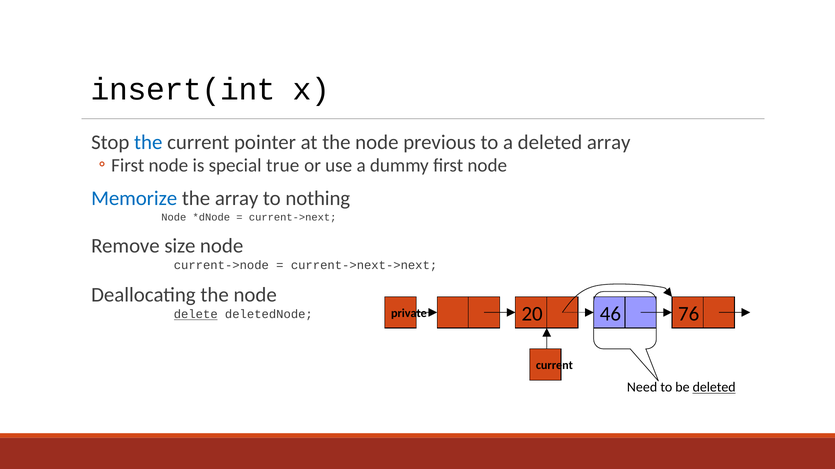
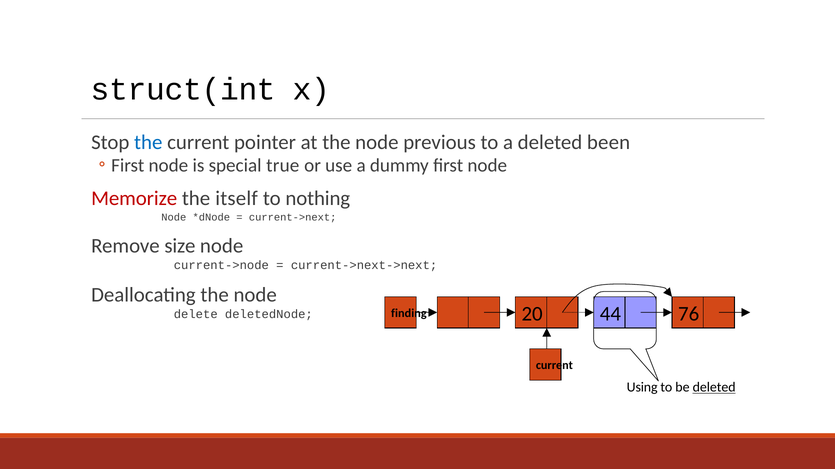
insert(int: insert(int -> struct(int
deleted array: array -> been
Memorize colour: blue -> red
the array: array -> itself
private: private -> finding
delete underline: present -> none
46: 46 -> 44
Need: Need -> Using
